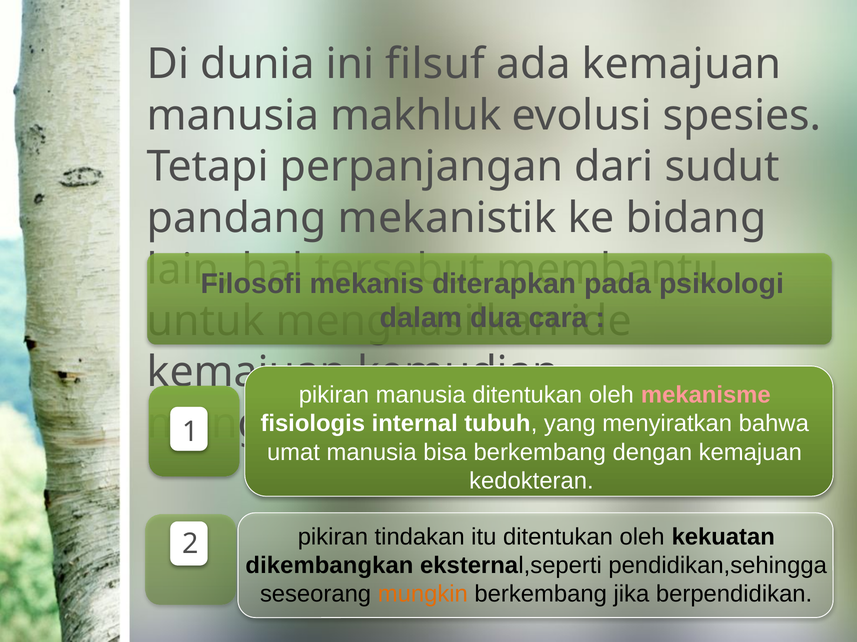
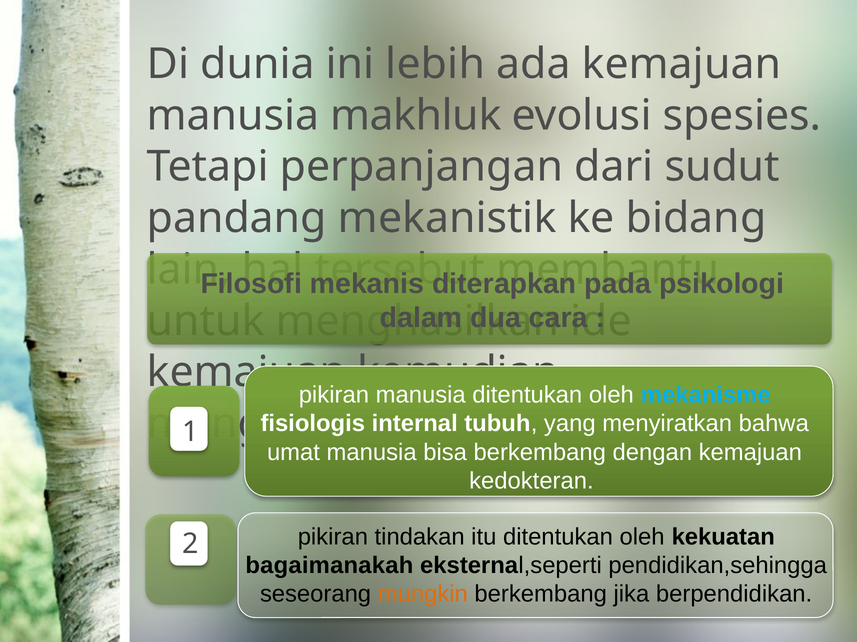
filsuf: filsuf -> lebih
mekanisme colour: pink -> light blue
dikembangkan: dikembangkan -> bagaimanakah
